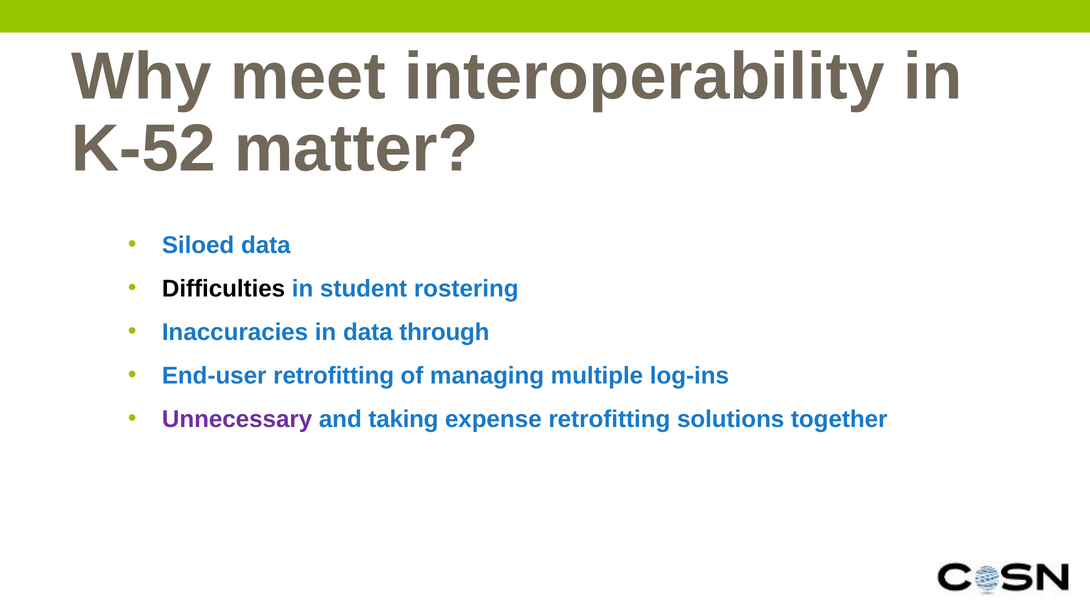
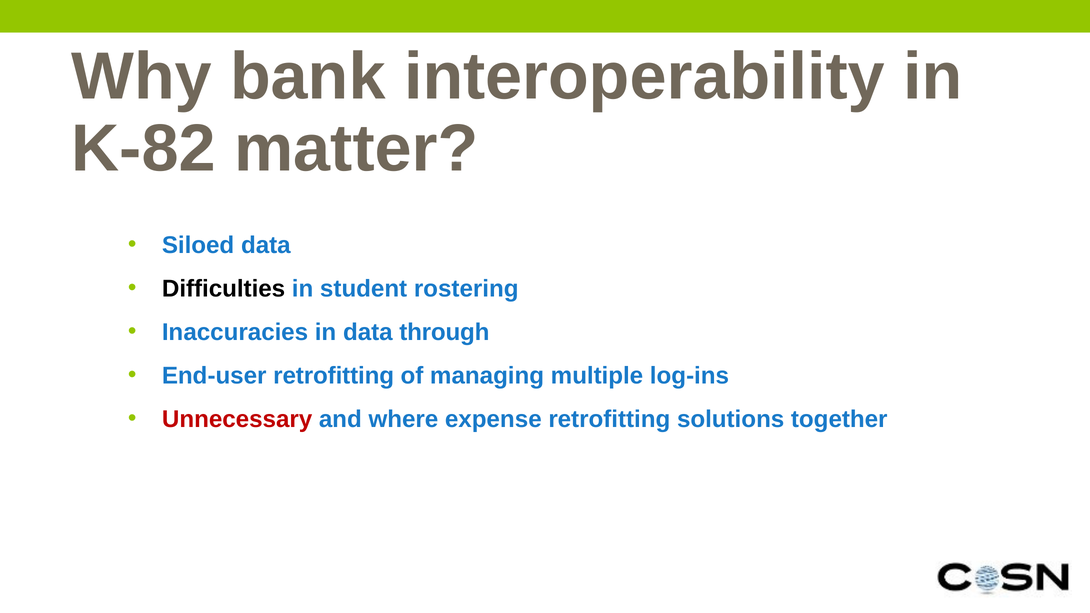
meet: meet -> bank
K-52: K-52 -> K-82
Unnecessary colour: purple -> red
taking: taking -> where
